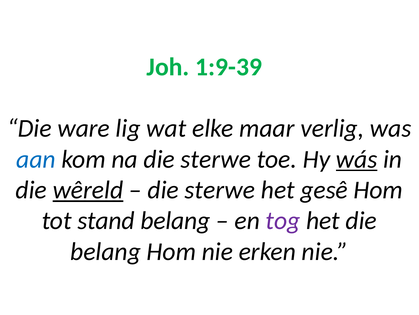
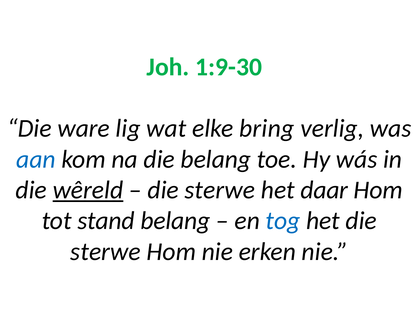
1:9-39: 1:9-39 -> 1:9-30
maar: maar -> bring
na die sterwe: sterwe -> belang
wás underline: present -> none
gesê: gesê -> daar
tog colour: purple -> blue
belang at (106, 251): belang -> sterwe
